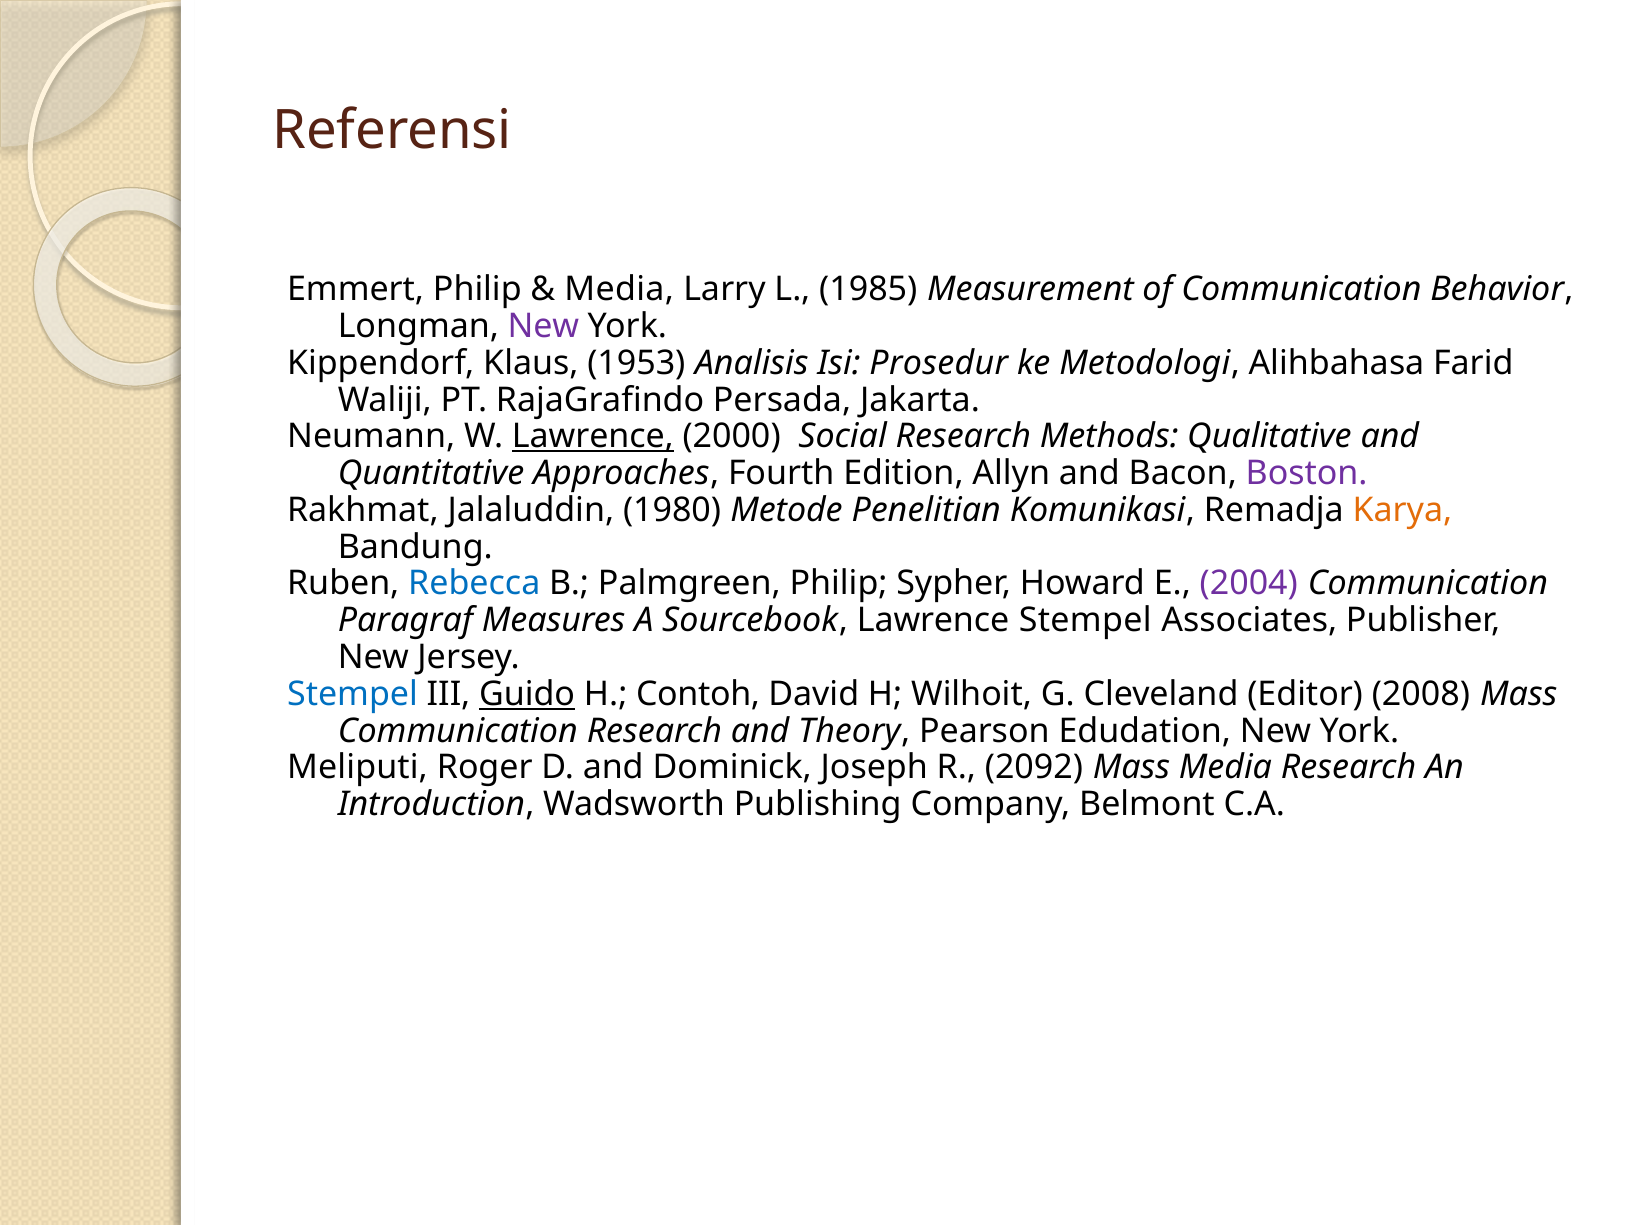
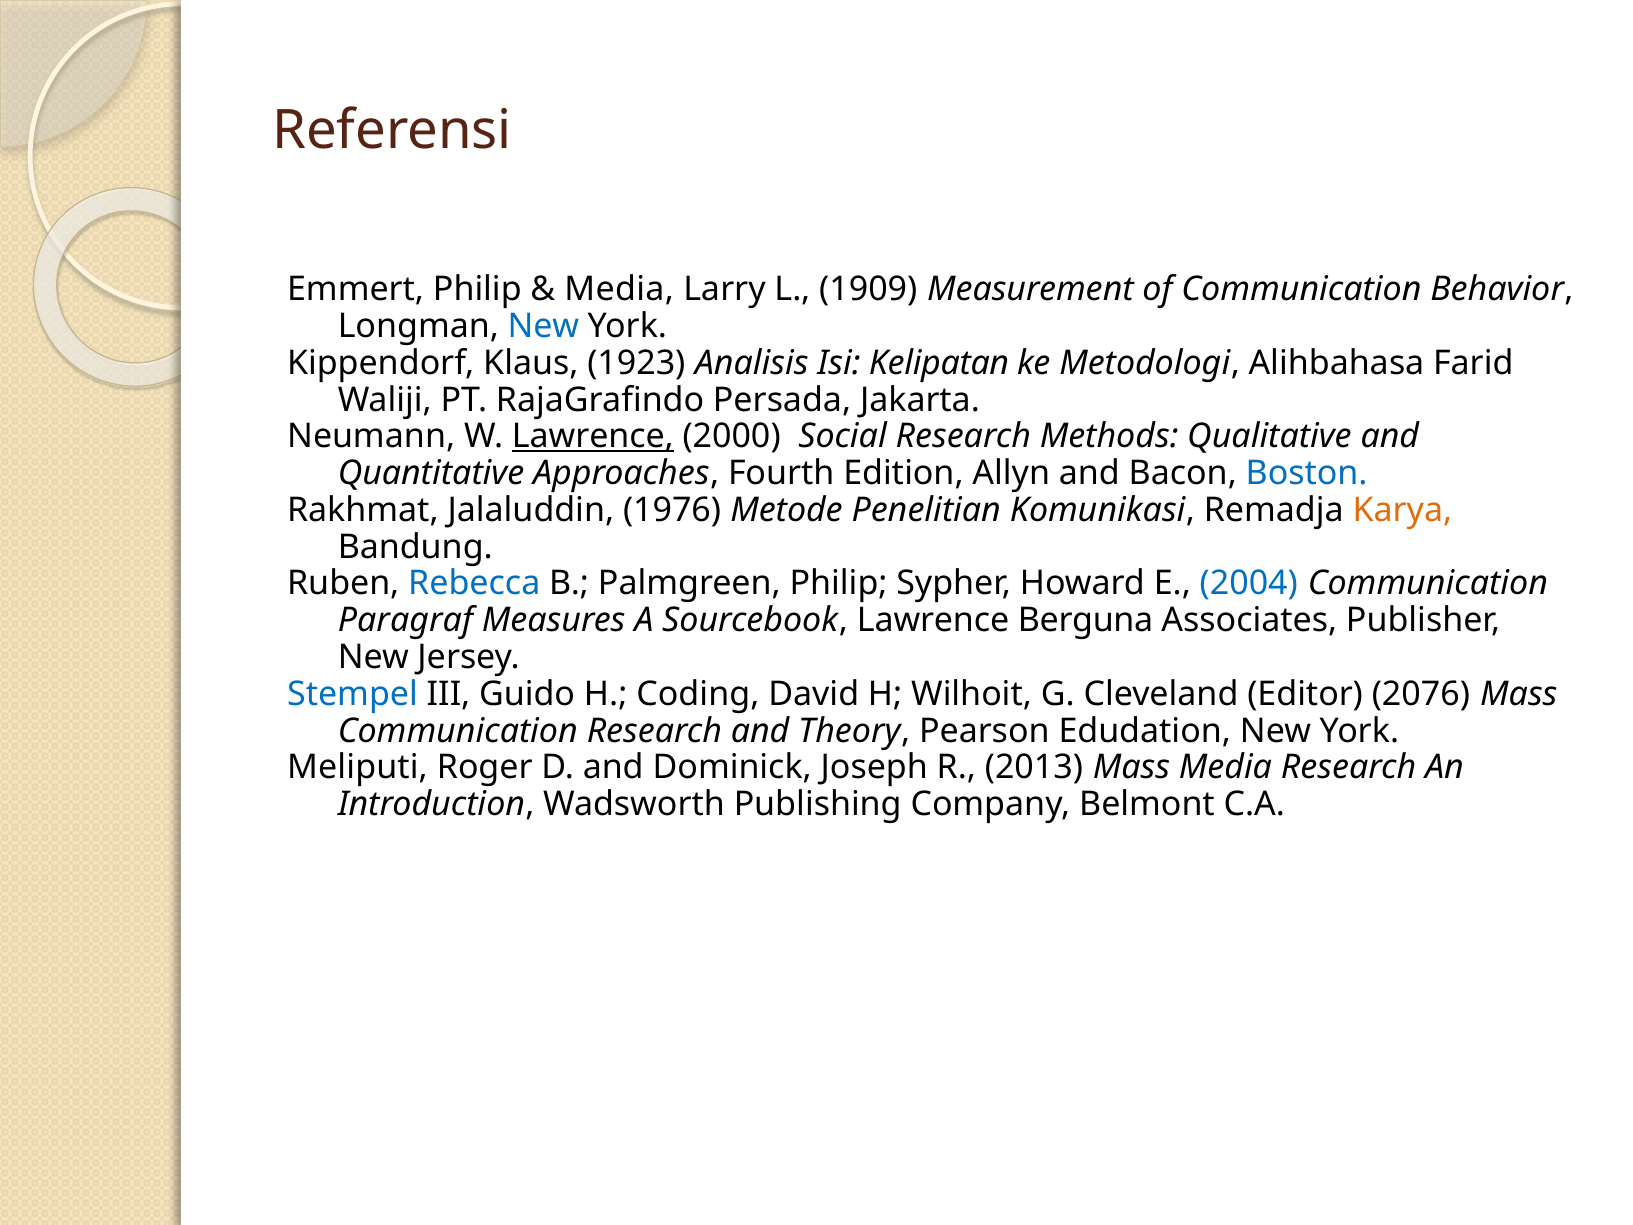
1985: 1985 -> 1909
New at (543, 326) colour: purple -> blue
1953: 1953 -> 1923
Prosedur: Prosedur -> Kelipatan
Boston colour: purple -> blue
1980: 1980 -> 1976
2004 colour: purple -> blue
Lawrence Stempel: Stempel -> Berguna
Guido underline: present -> none
Contoh: Contoh -> Coding
2008: 2008 -> 2076
2092: 2092 -> 2013
